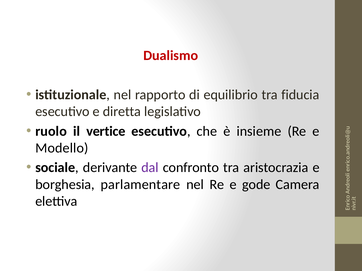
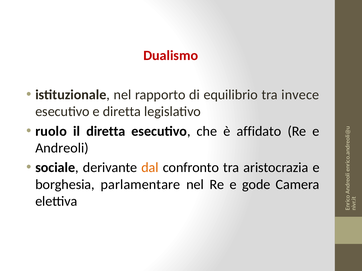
fiducia: fiducia -> invece
il vertice: vertice -> diretta
insieme: insieme -> affidato
Modello: Modello -> Andreoli
dal colour: purple -> orange
